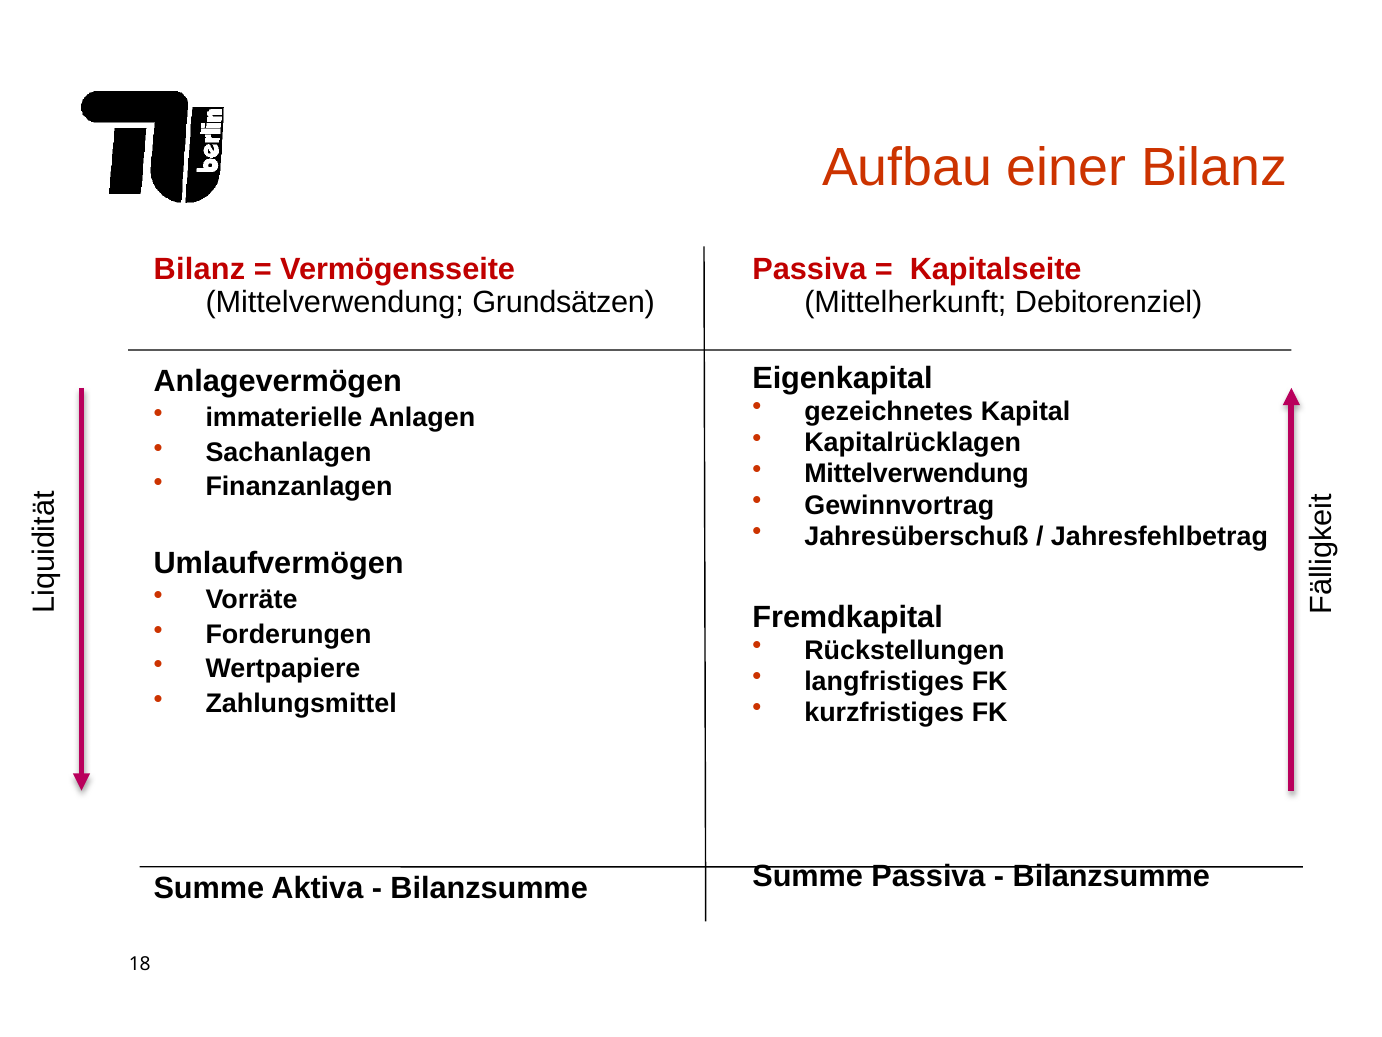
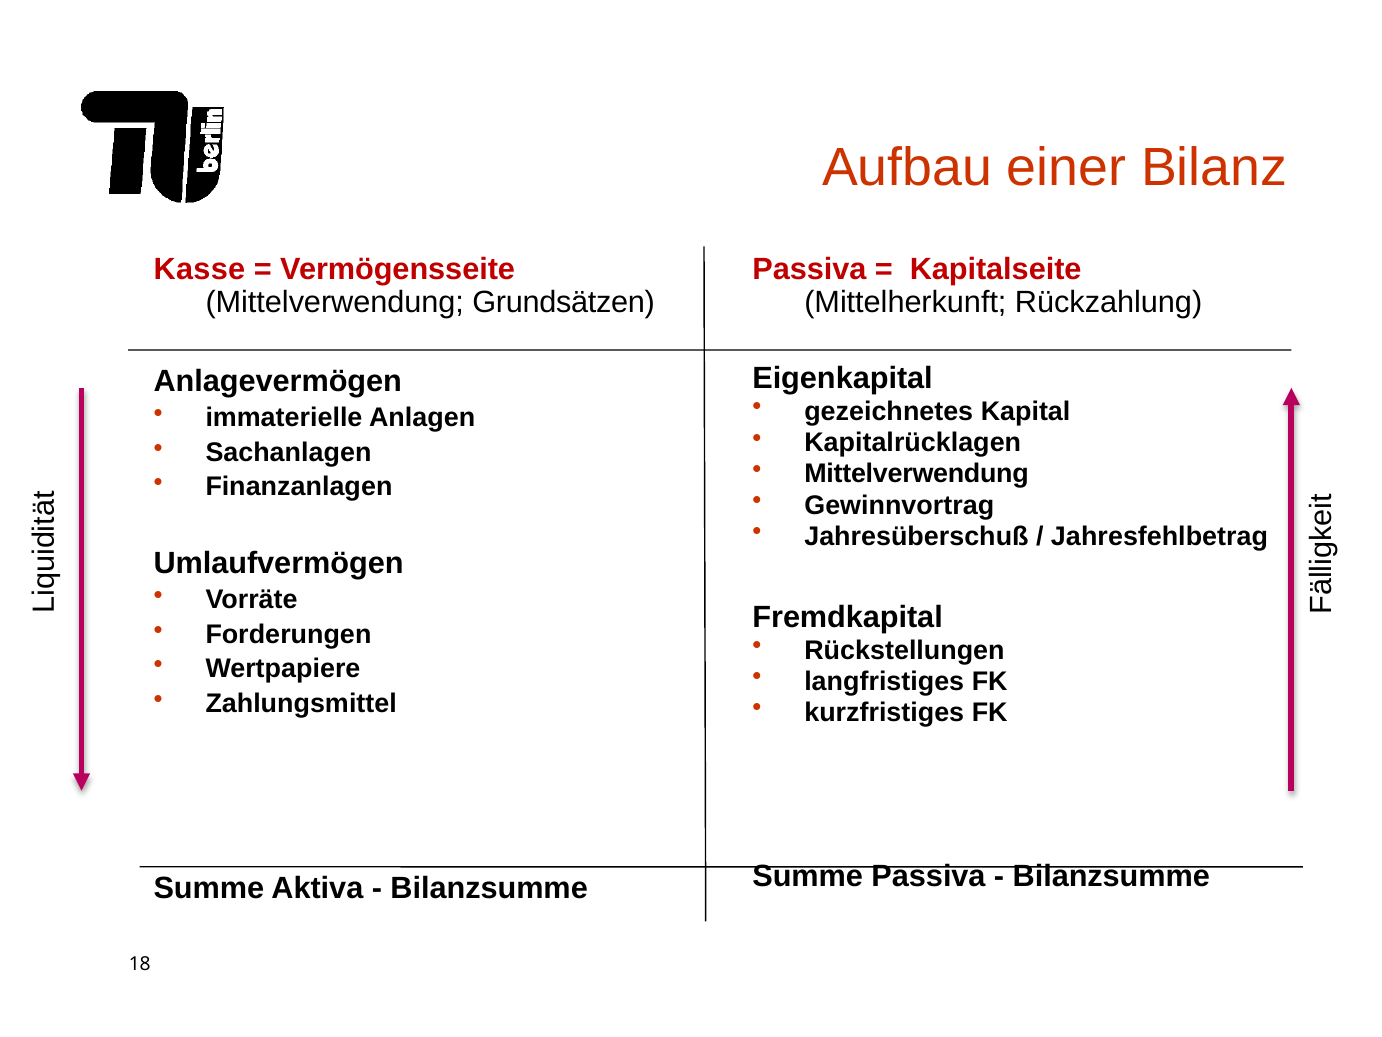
Bilanz at (199, 269): Bilanz -> Kasse
Debitorenziel: Debitorenziel -> Rückzahlung
